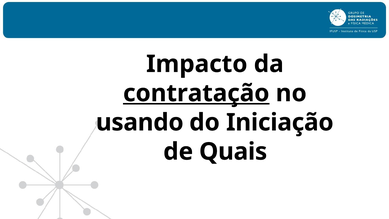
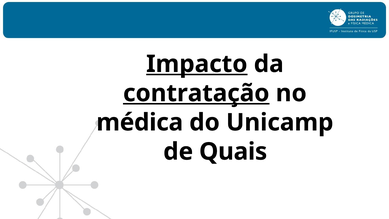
Impacto underline: none -> present
usando: usando -> médica
Iniciação: Iniciação -> Unicamp
